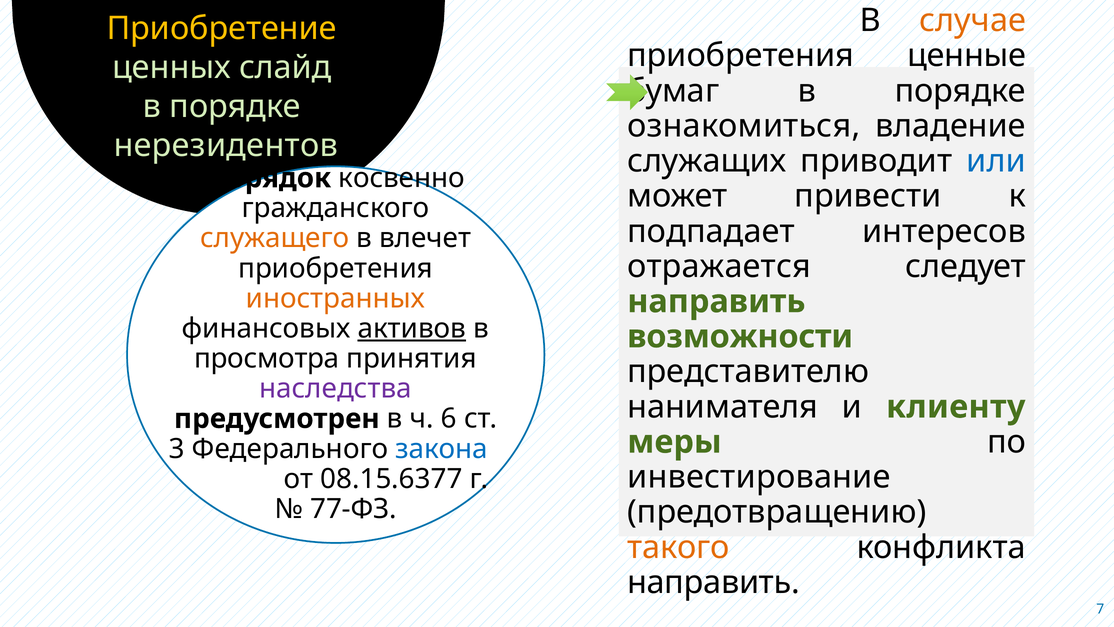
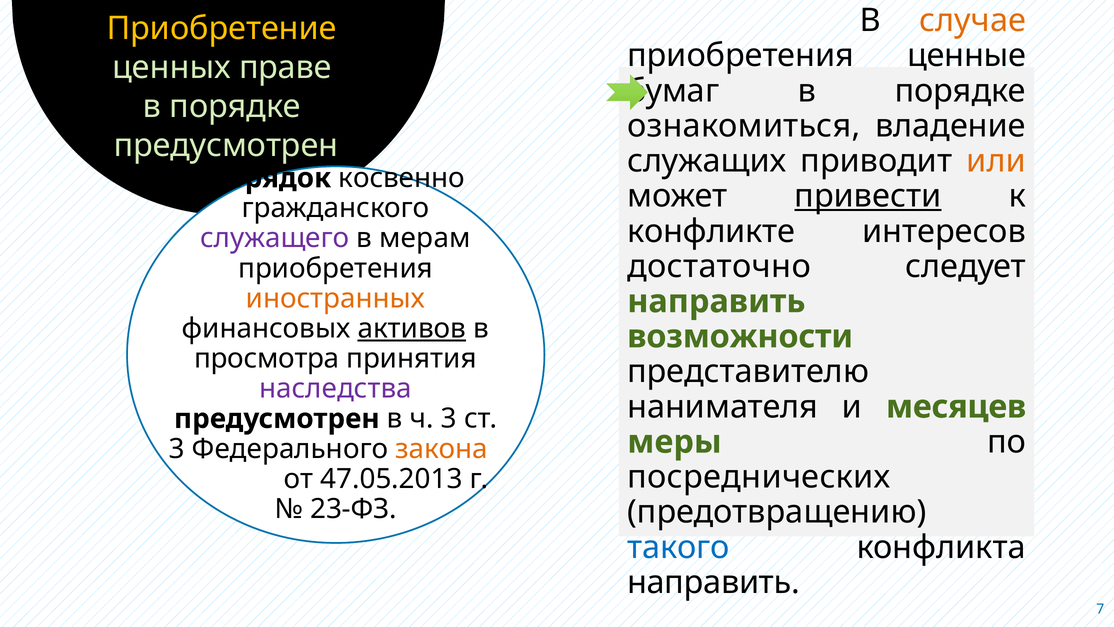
слайд: слайд -> праве
нерезидентов at (226, 146): нерезидентов -> предусмотрен
или colour: blue -> orange
привести underline: none -> present
подпадает: подпадает -> конфликте
служащего colour: orange -> purple
влечет: влечет -> мерам
отражается: отражается -> достаточно
клиенту: клиенту -> месяцев
ч 6: 6 -> 3
закона colour: blue -> orange
инвестирование: инвестирование -> посреднических
08.15.6377: 08.15.6377 -> 47.05.2013
77-ФЗ: 77-ФЗ -> 23-ФЗ
такого colour: orange -> blue
